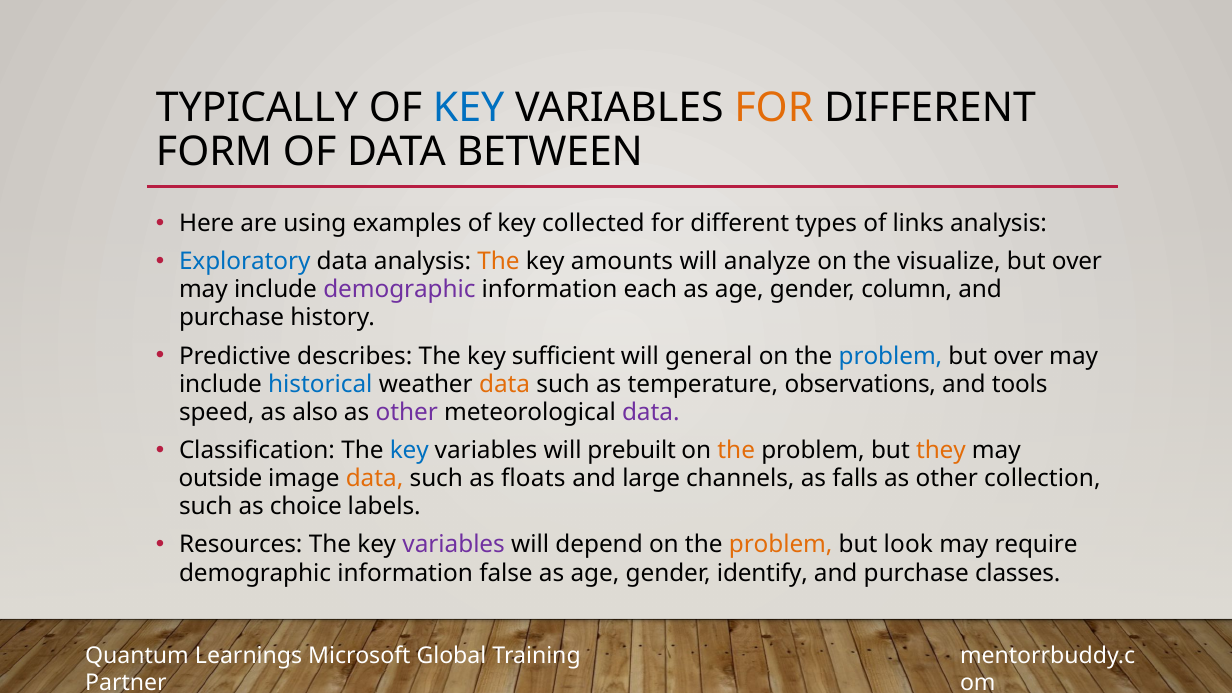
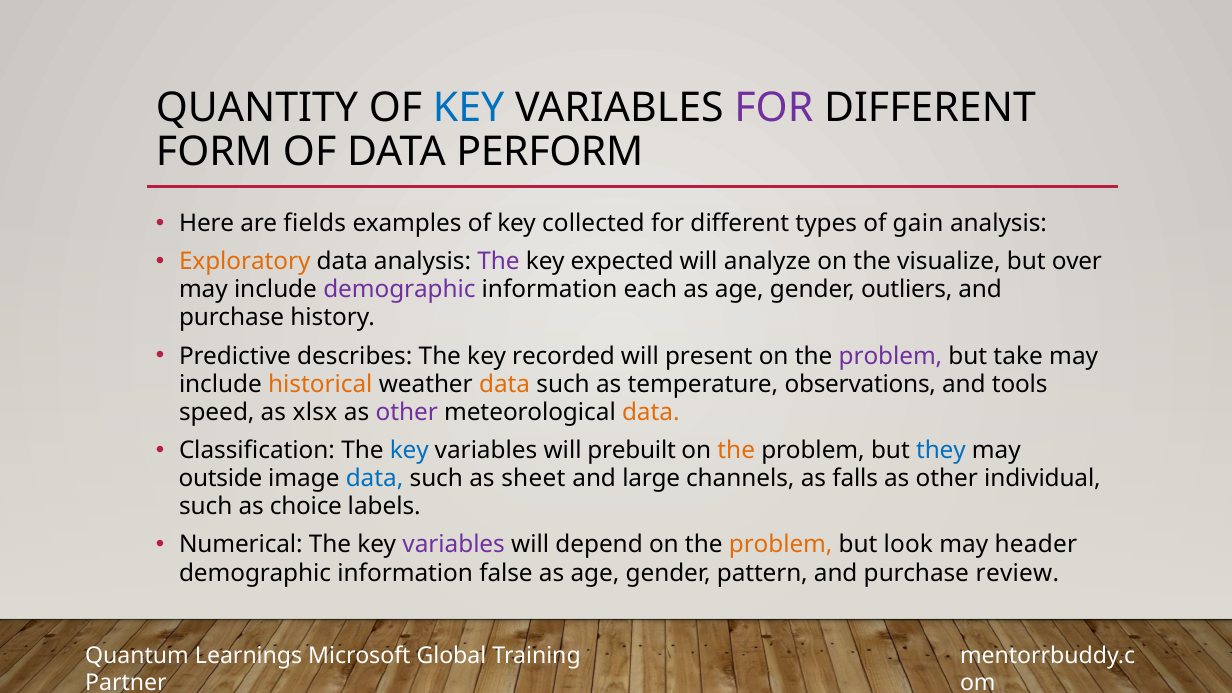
TYPICALLY: TYPICALLY -> QUANTITY
FOR at (774, 108) colour: orange -> purple
BETWEEN: BETWEEN -> PERFORM
using: using -> fields
links: links -> gain
Exploratory colour: blue -> orange
The at (498, 262) colour: orange -> purple
amounts: amounts -> expected
column: column -> outliers
sufficient: sufficient -> recorded
general: general -> present
problem at (890, 356) colour: blue -> purple
over at (1018, 356): over -> take
historical colour: blue -> orange
also: also -> xlsx
data at (651, 412) colour: purple -> orange
they colour: orange -> blue
data at (375, 479) colour: orange -> blue
ﬂoats: ﬂoats -> sheet
collection: collection -> individual
Resources: Resources -> Numerical
require: require -> header
identify: identify -> pattern
classes: classes -> review
